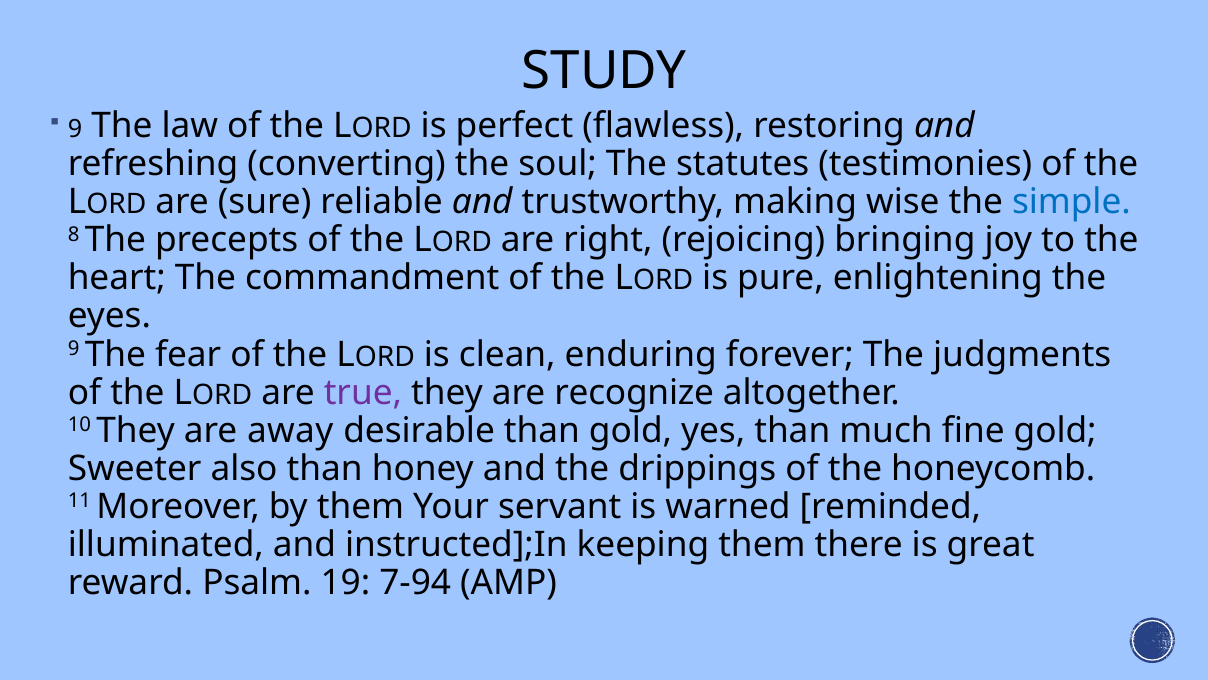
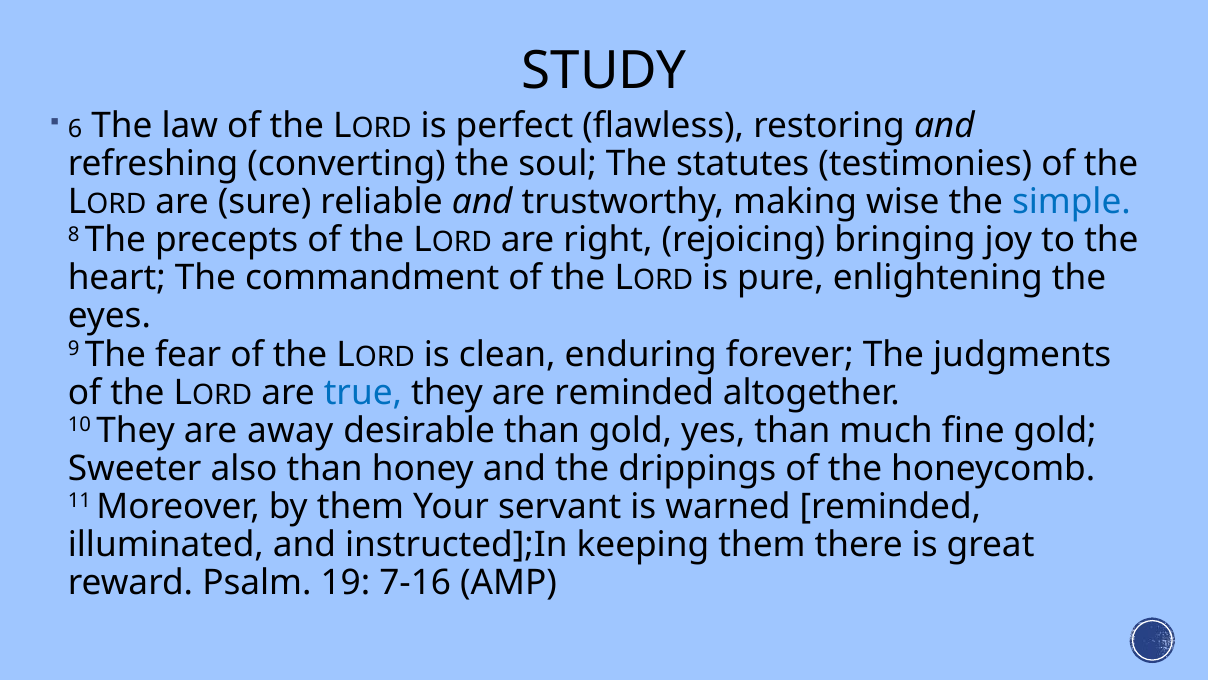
9 at (75, 129): 9 -> 6
true colour: purple -> blue
are recognize: recognize -> reminded
7-94: 7-94 -> 7-16
